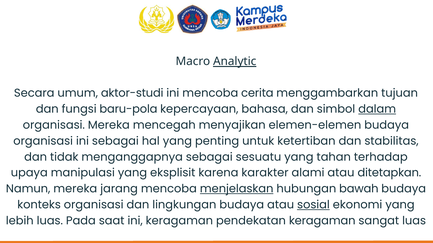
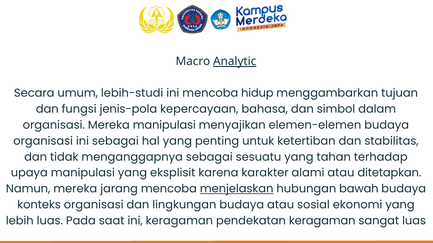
aktor-studi: aktor-studi -> lebih-studi
cerita: cerita -> hidup
baru-pola: baru-pola -> jenis-pola
dalam underline: present -> none
Mereka mencegah: mencegah -> manipulasi
sosial underline: present -> none
